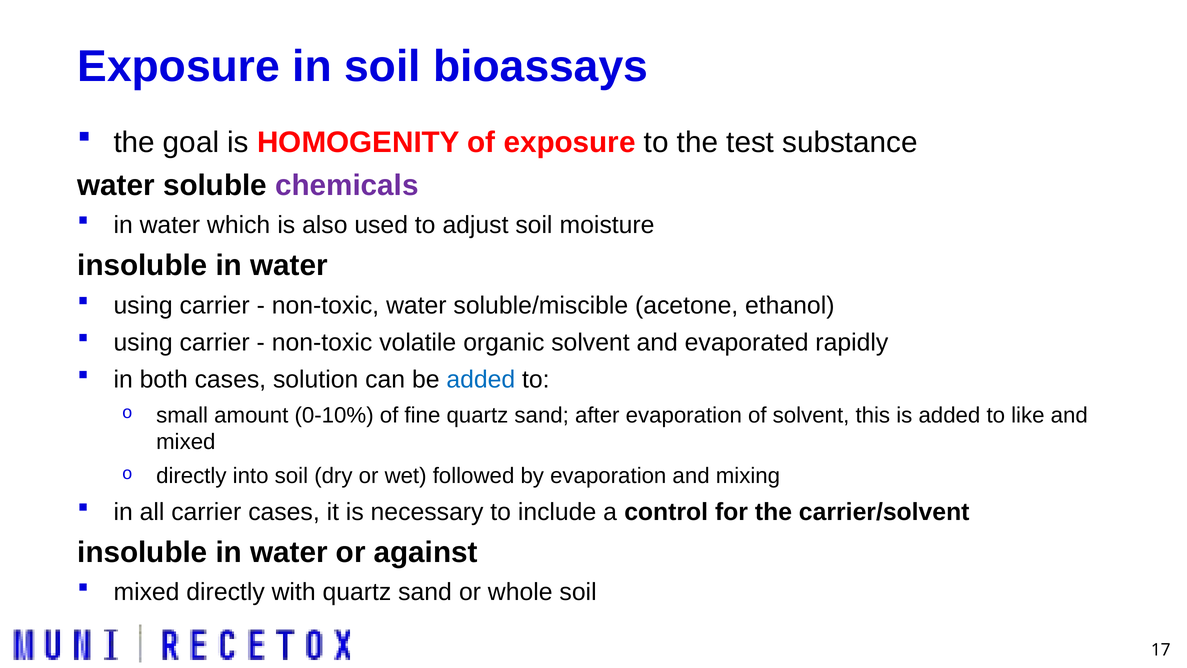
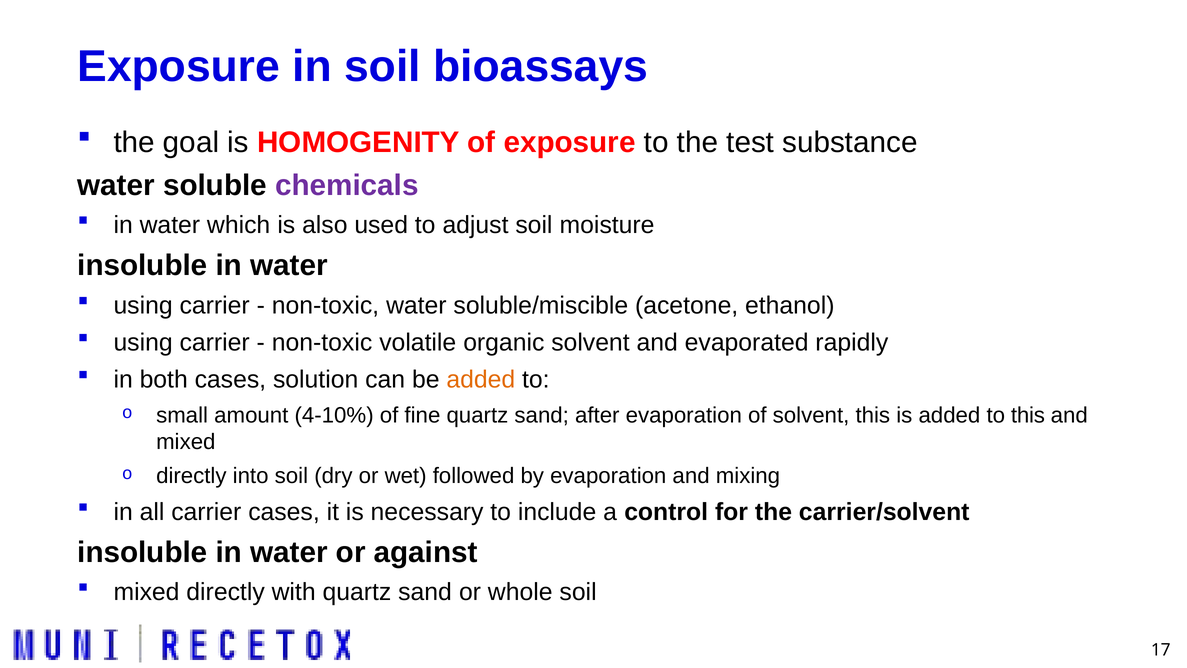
added at (481, 380) colour: blue -> orange
0-10%: 0-10% -> 4-10%
to like: like -> this
